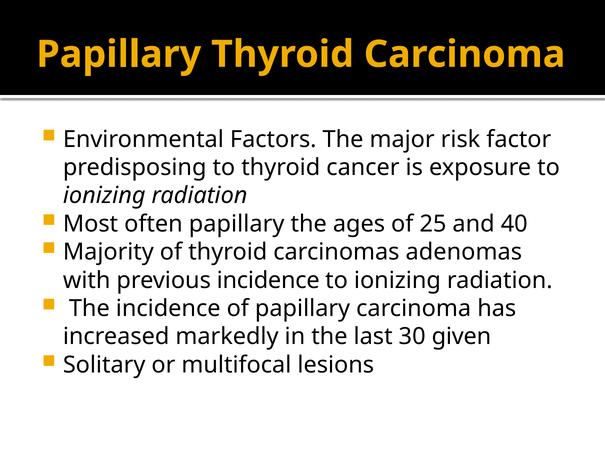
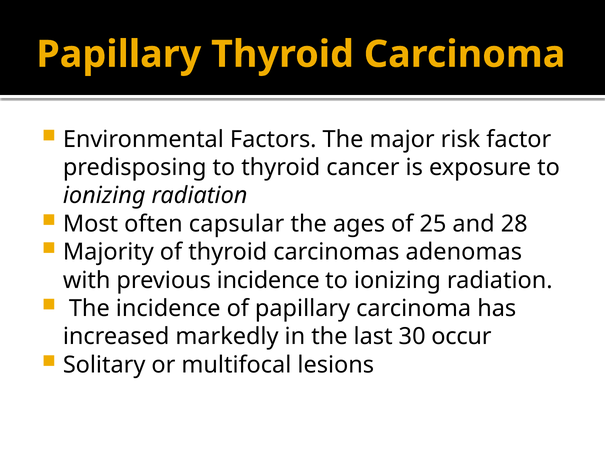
often papillary: papillary -> capsular
40: 40 -> 28
given: given -> occur
